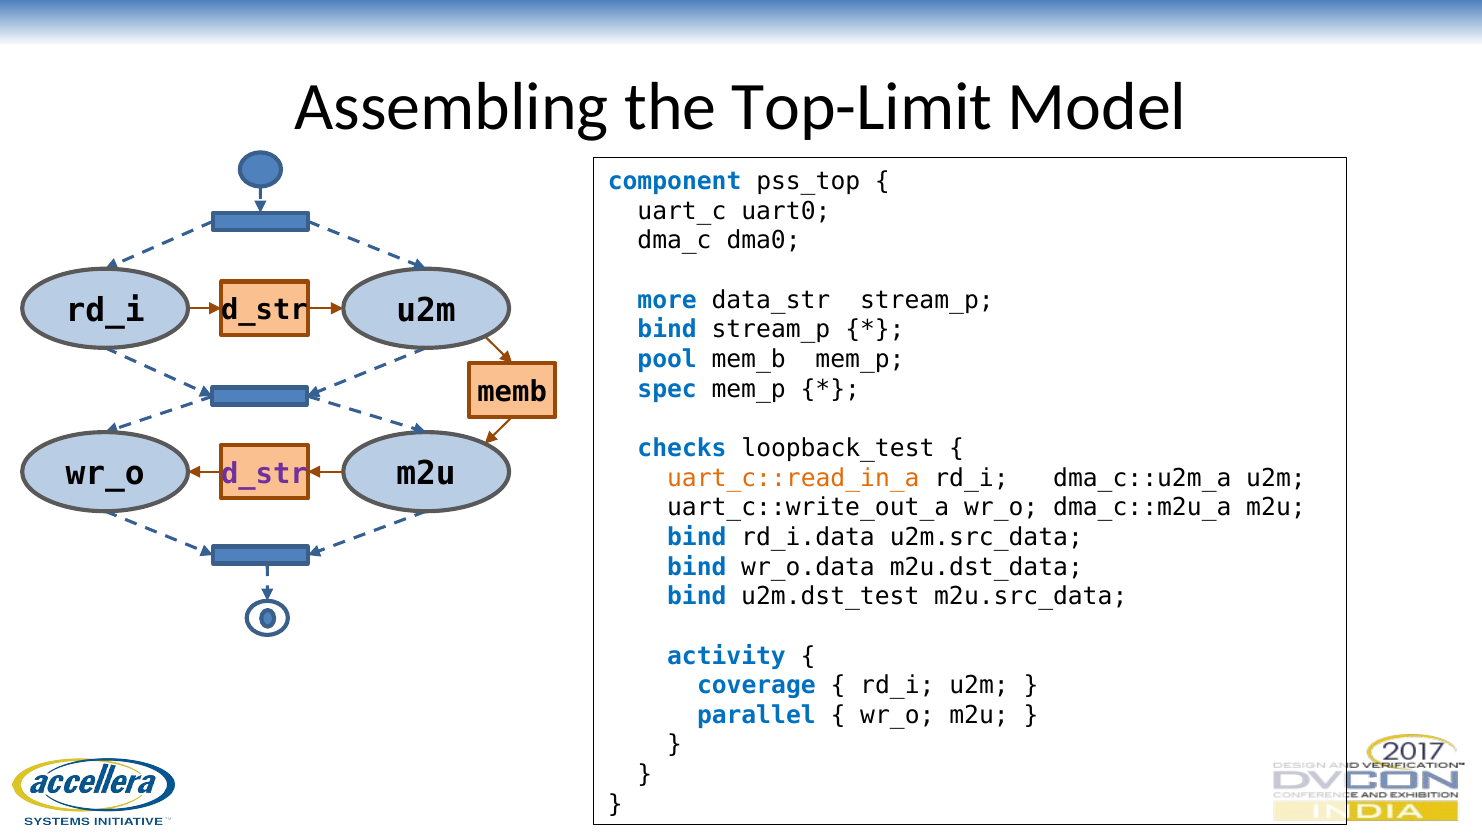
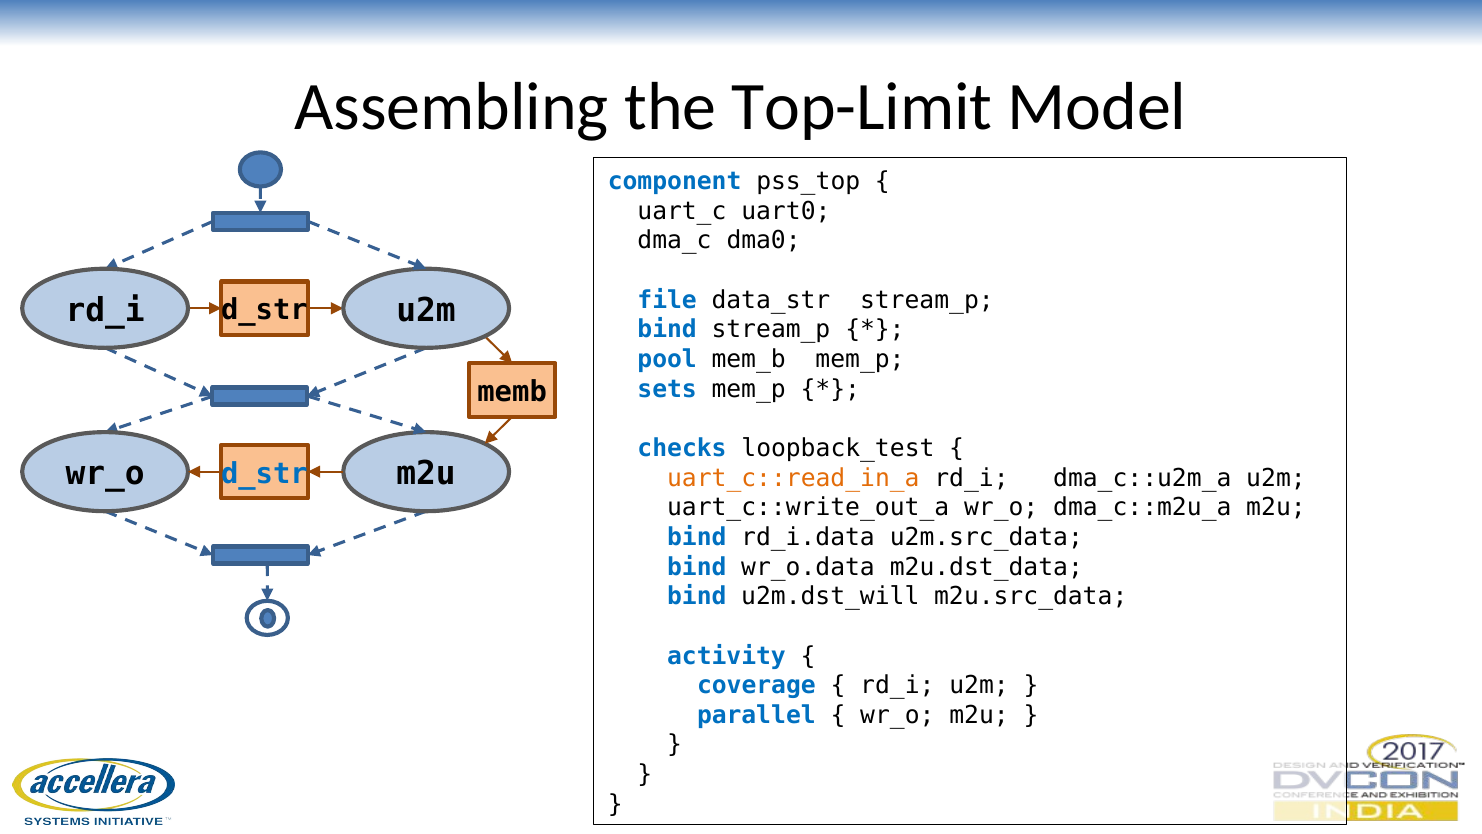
more: more -> file
spec: spec -> sets
d_str at (264, 473) colour: purple -> blue
u2m.dst_test: u2m.dst_test -> u2m.dst_will
